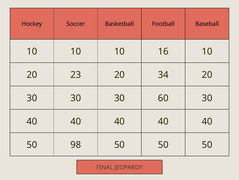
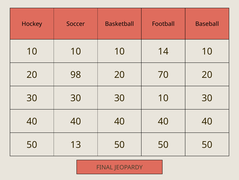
16: 16 -> 14
23: 23 -> 98
34: 34 -> 70
30 60: 60 -> 10
98: 98 -> 13
